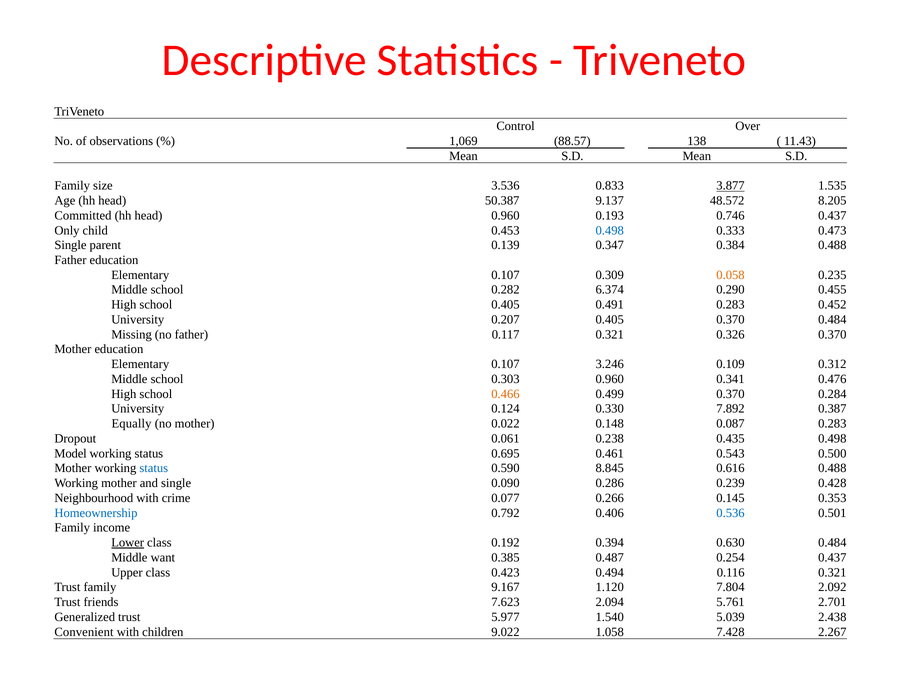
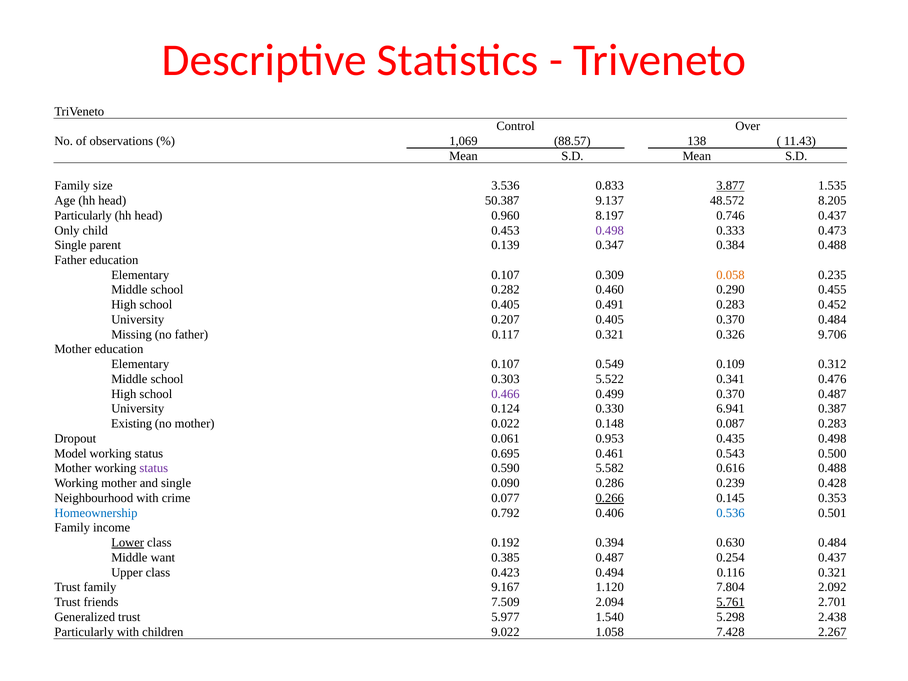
Committed at (83, 215): Committed -> Particularly
0.193: 0.193 -> 8.197
0.498 at (610, 230) colour: blue -> purple
6.374: 6.374 -> 0.460
0.326 0.370: 0.370 -> 9.706
3.246: 3.246 -> 0.549
0.303 0.960: 0.960 -> 5.522
0.466 colour: orange -> purple
0.370 0.284: 0.284 -> 0.487
7.892: 7.892 -> 6.941
Equally: Equally -> Existing
0.238: 0.238 -> 0.953
status at (154, 468) colour: blue -> purple
8.845: 8.845 -> 5.582
0.266 underline: none -> present
7.623: 7.623 -> 7.509
5.761 underline: none -> present
5.039: 5.039 -> 5.298
Convenient at (84, 632): Convenient -> Particularly
